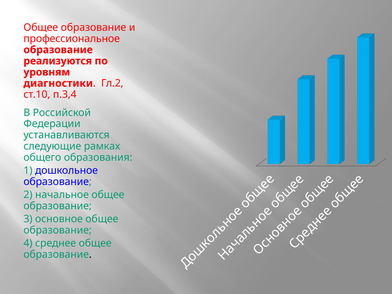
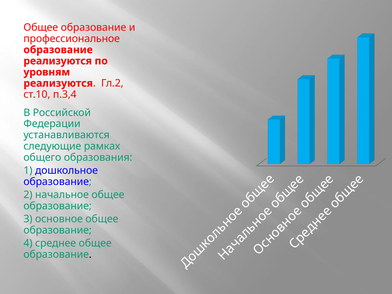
диагностики at (58, 83): диагностики -> реализуются
